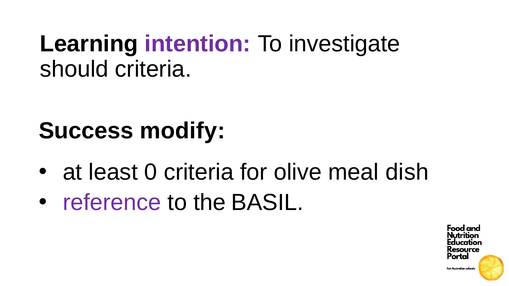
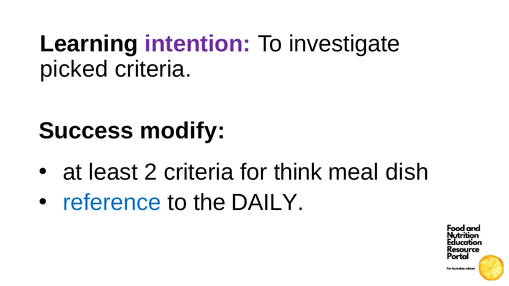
should: should -> picked
0: 0 -> 2
olive: olive -> think
reference colour: purple -> blue
BASIL: BASIL -> DAILY
